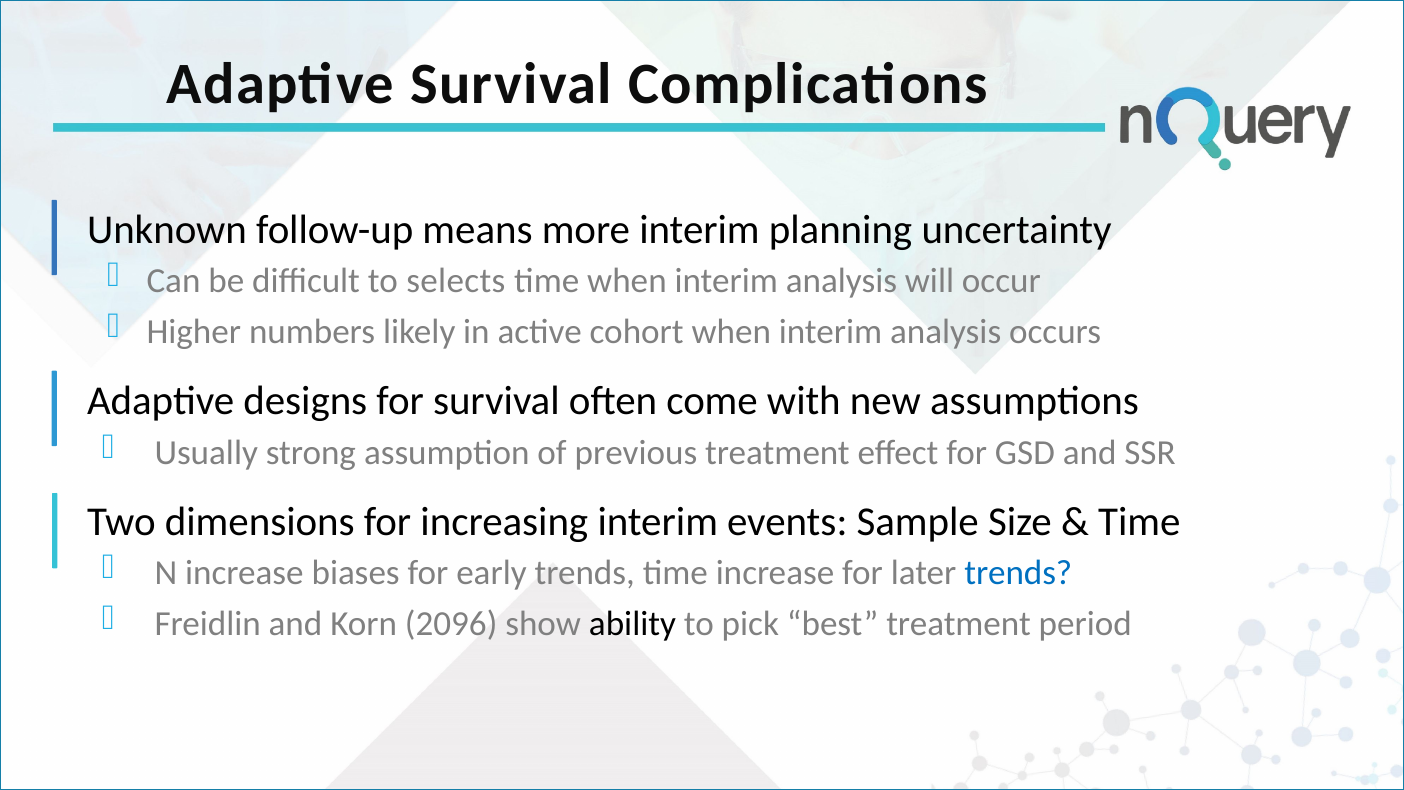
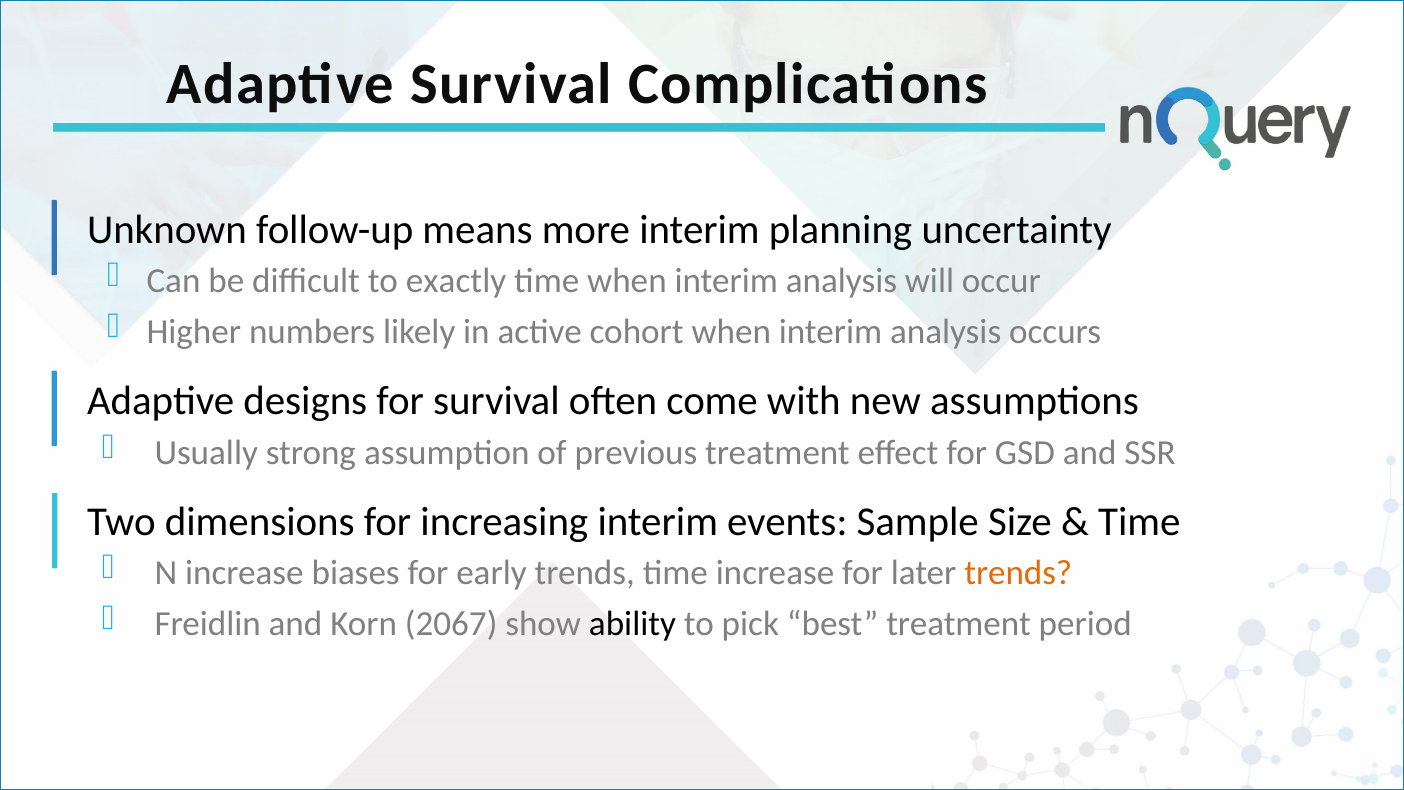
selects: selects -> exactly
trends at (1018, 573) colour: blue -> orange
2096: 2096 -> 2067
